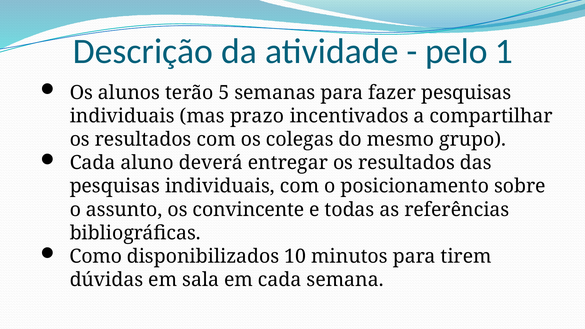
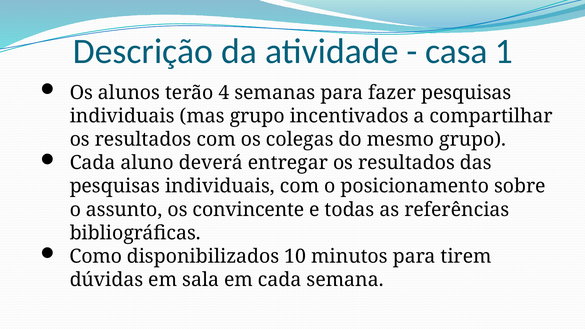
pelo: pelo -> casa
5: 5 -> 4
mas prazo: prazo -> grupo
